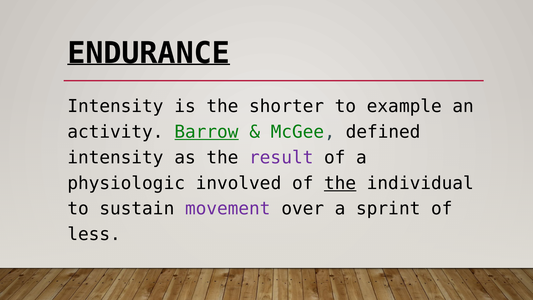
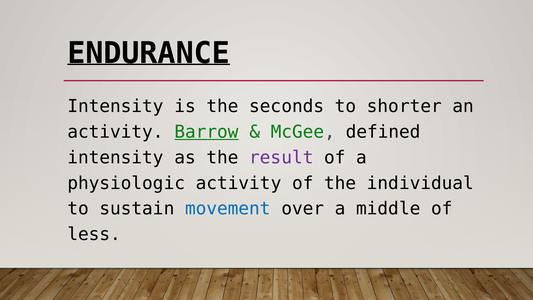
shorter: shorter -> seconds
example: example -> shorter
physiologic involved: involved -> activity
the at (340, 183) underline: present -> none
movement colour: purple -> blue
sprint: sprint -> middle
